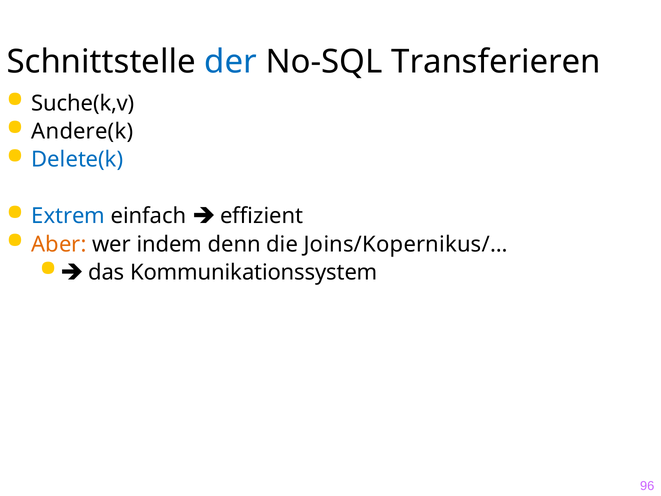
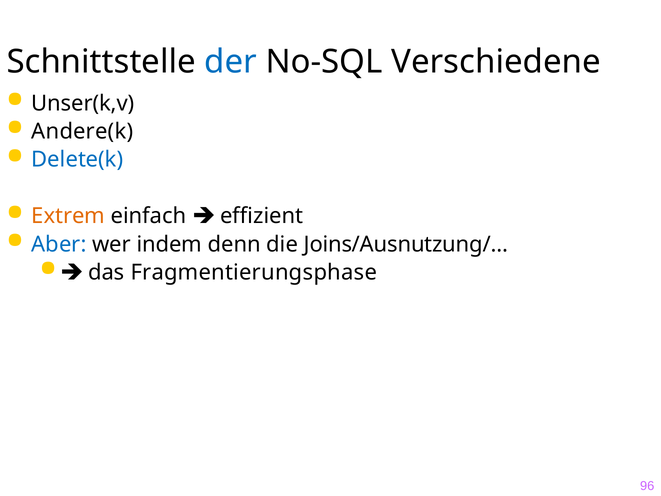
Transferieren: Transferieren -> Verschiedene
Suche(k,v: Suche(k,v -> Unser(k,v
Extrem colour: blue -> orange
Aber colour: orange -> blue
Joins/Kopernikus/…: Joins/Kopernikus/… -> Joins/Ausnutzung/…
Kommunikationssystem: Kommunikationssystem -> Fragmentierungsphase
